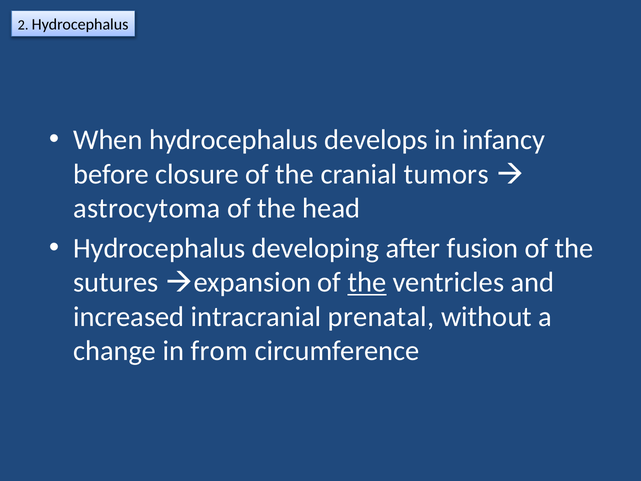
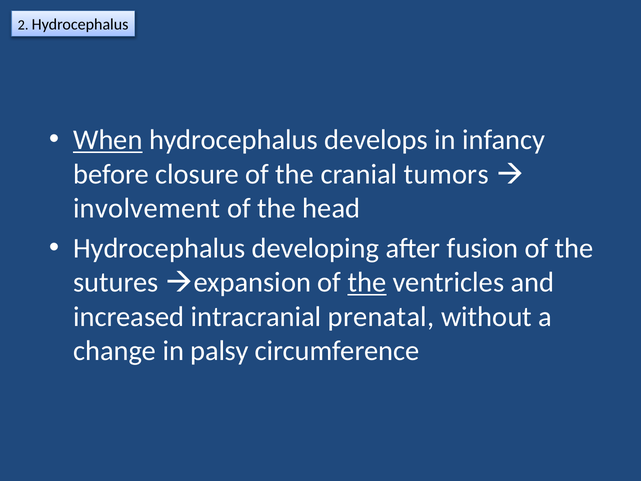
When underline: none -> present
astrocytoma: astrocytoma -> involvement
from: from -> palsy
